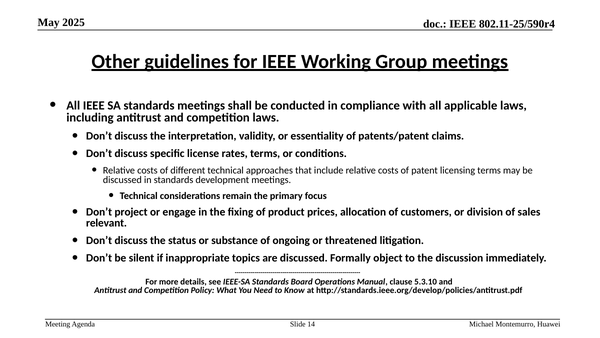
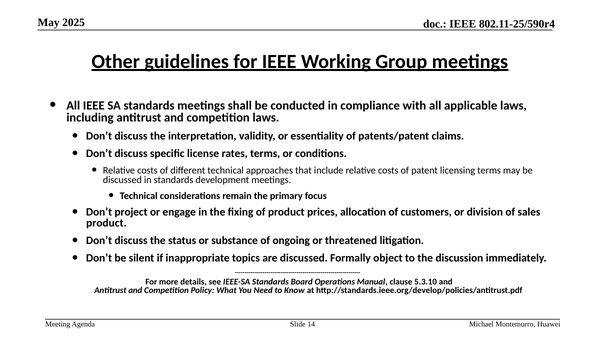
relevant at (107, 223): relevant -> product
